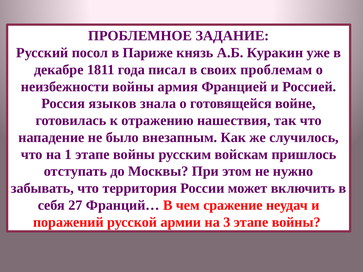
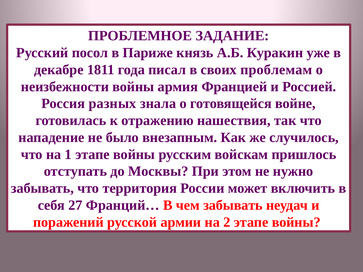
языков: языков -> разных
чем сражение: сражение -> забывать
3: 3 -> 2
